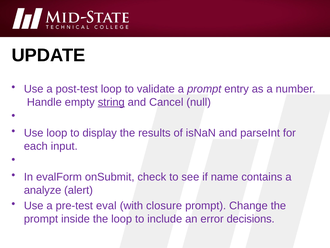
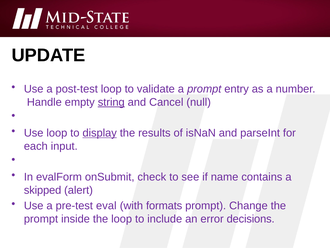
display underline: none -> present
analyze: analyze -> skipped
closure: closure -> formats
